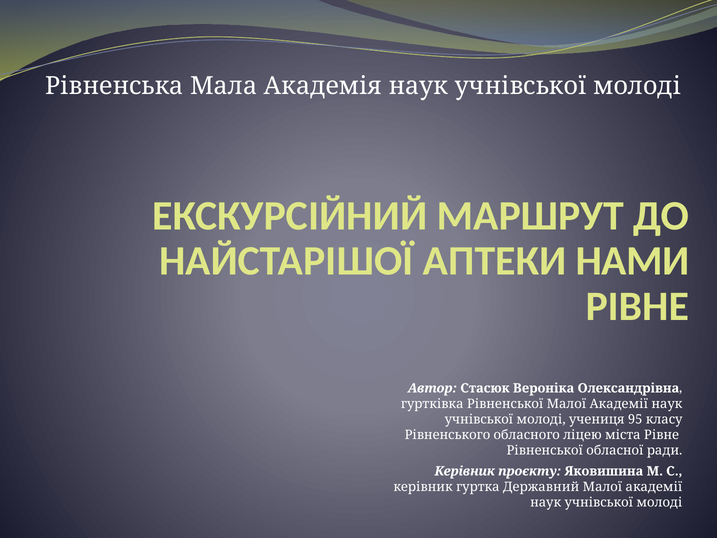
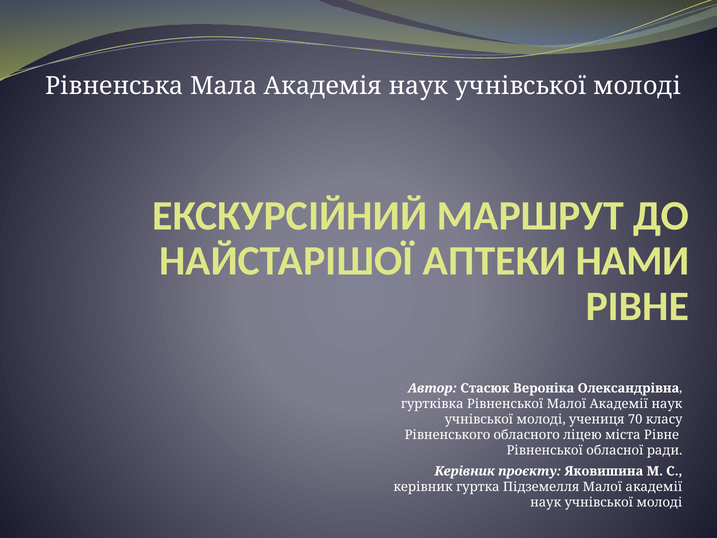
95: 95 -> 70
Державний: Державний -> Підземелля
